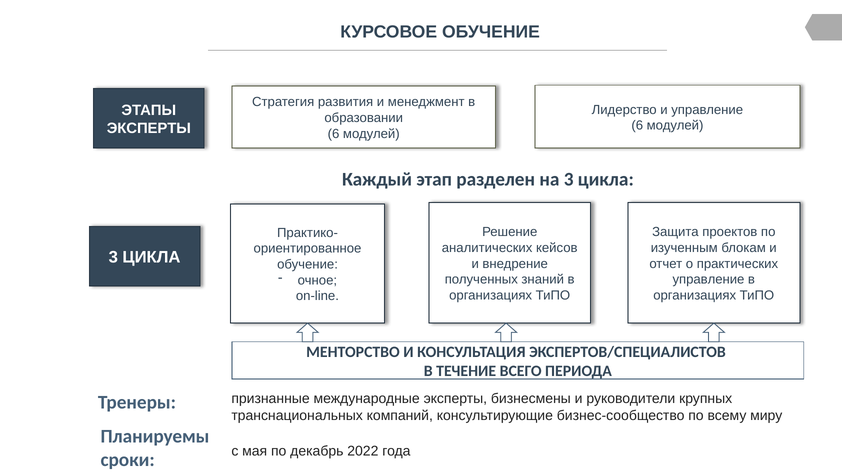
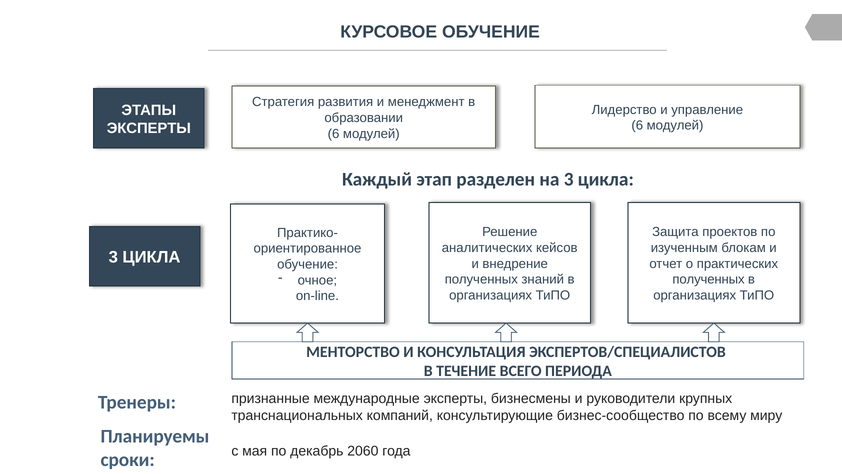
управление at (708, 279): управление -> полученных
2022: 2022 -> 2060
